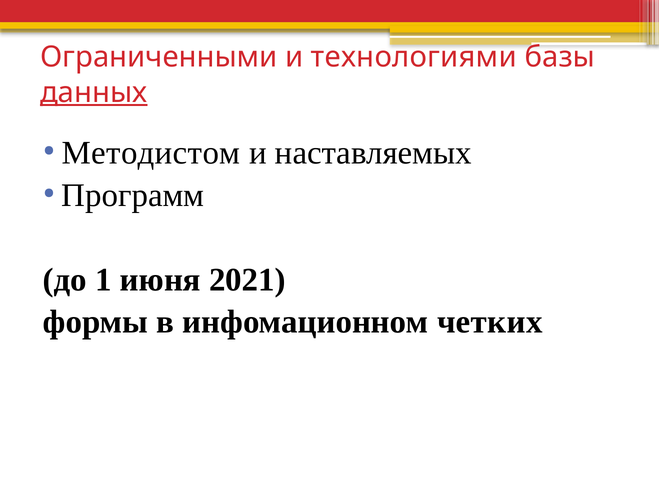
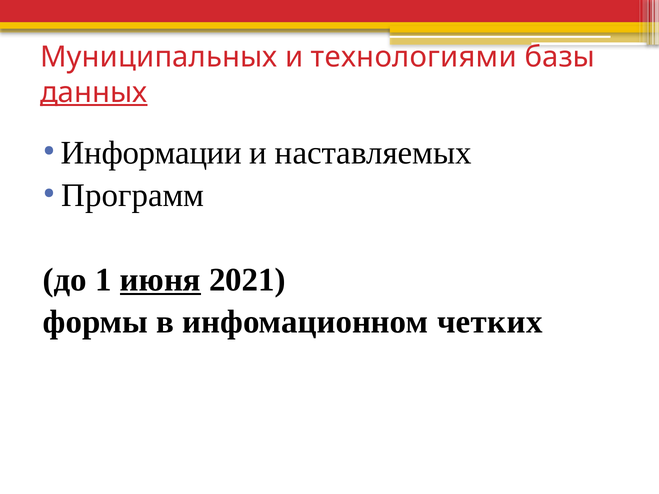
Ограниченными: Ограниченными -> Муниципальных
Методистом: Методистом -> Информации
июня underline: none -> present
